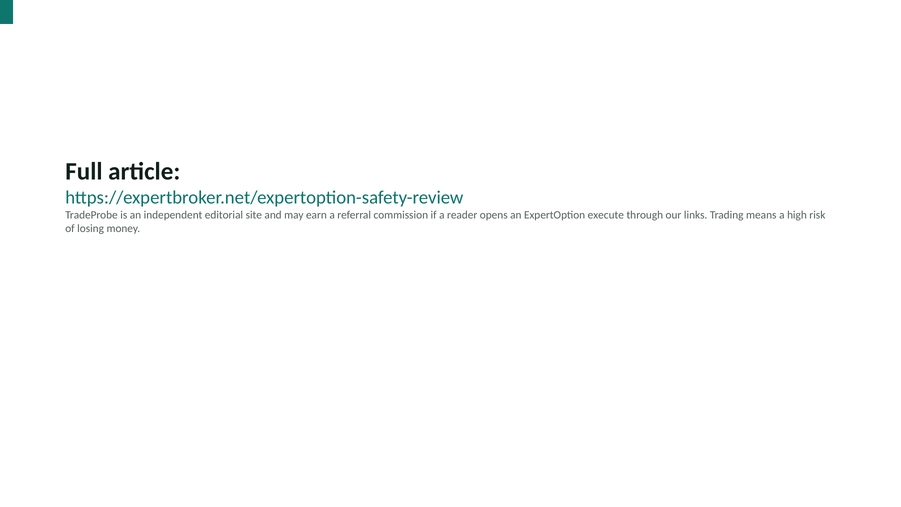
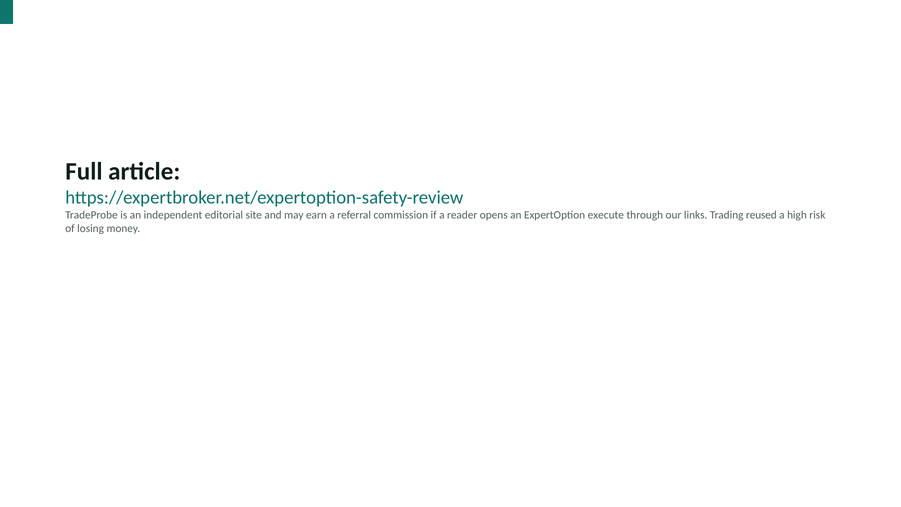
means: means -> reused
